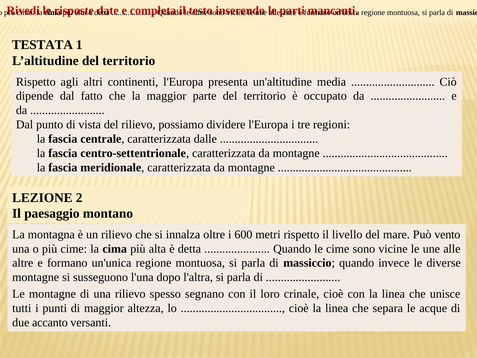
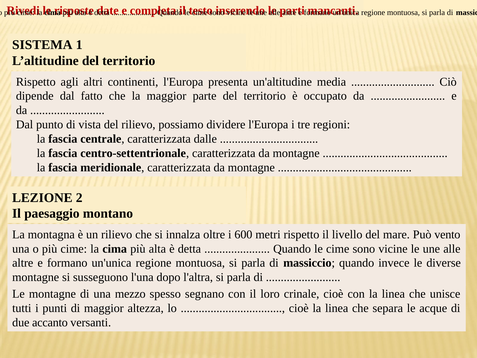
TESTATA: TESTATA -> SISTEMA
una rilievo: rilievo -> mezzo
